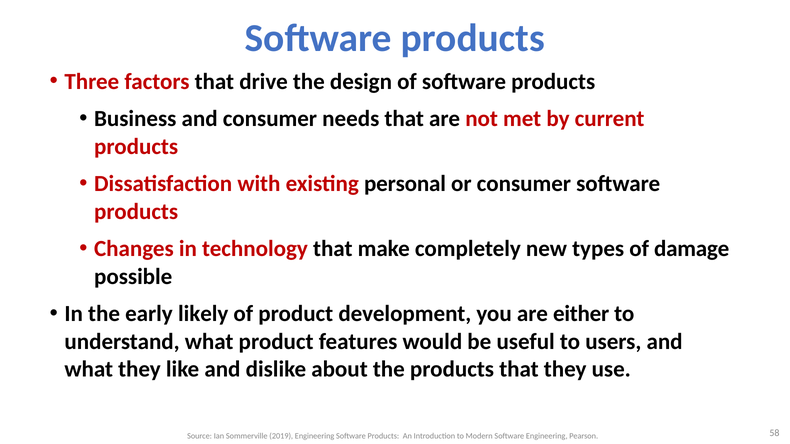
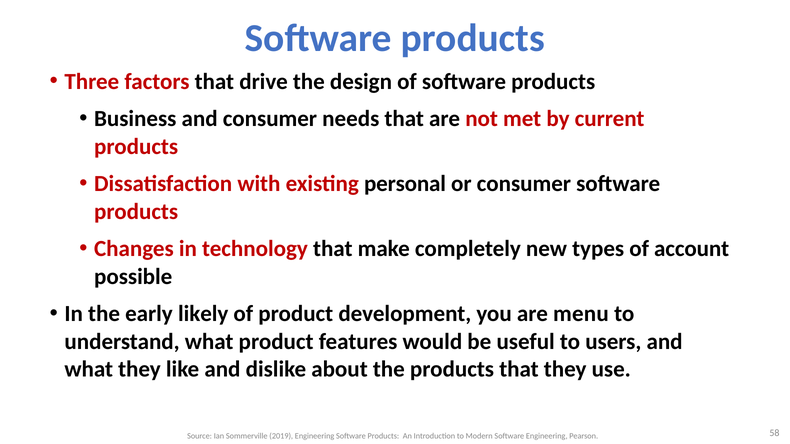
damage: damage -> account
either: either -> menu
